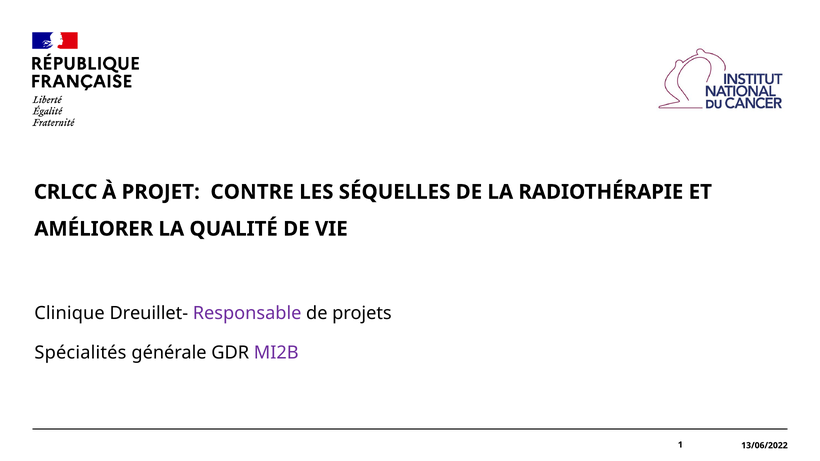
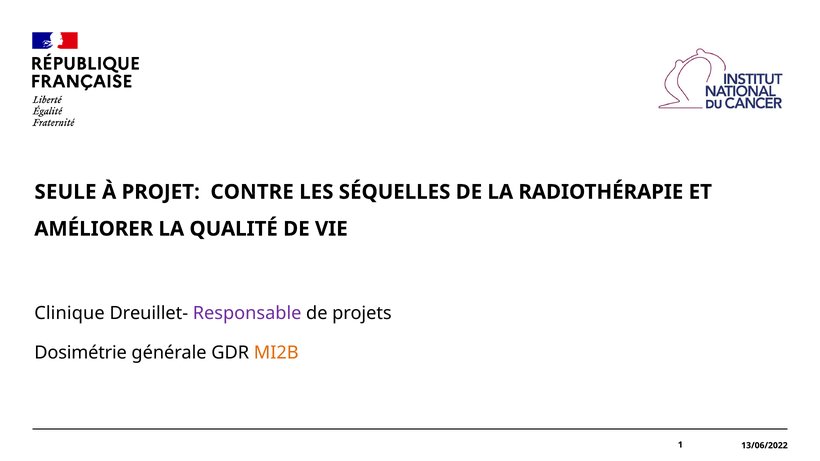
CRLCC: CRLCC -> SEULE
Spécialités: Spécialités -> Dosimétrie
MI2B colour: purple -> orange
